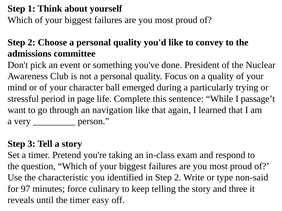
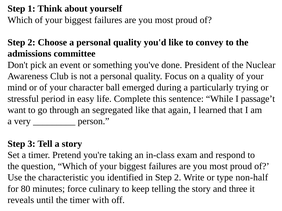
page: page -> easy
navigation: navigation -> segregated
non-said: non-said -> non-half
97: 97 -> 80
easy: easy -> with
